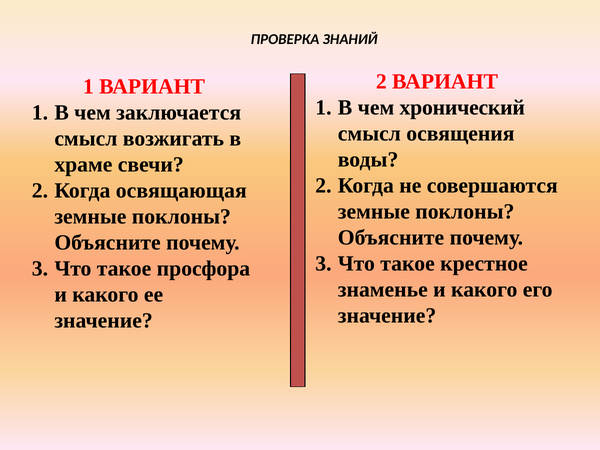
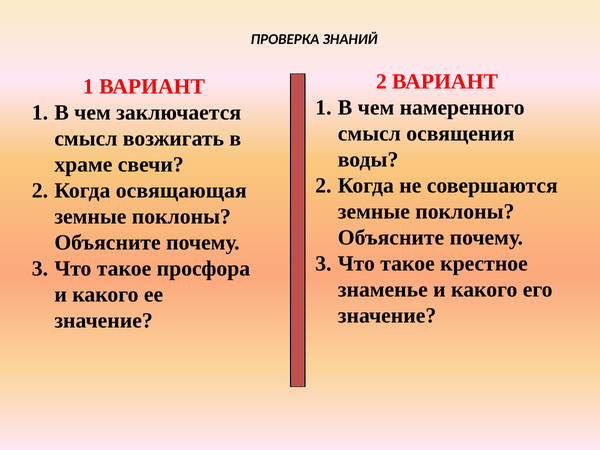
хронический: хронический -> намеренного
